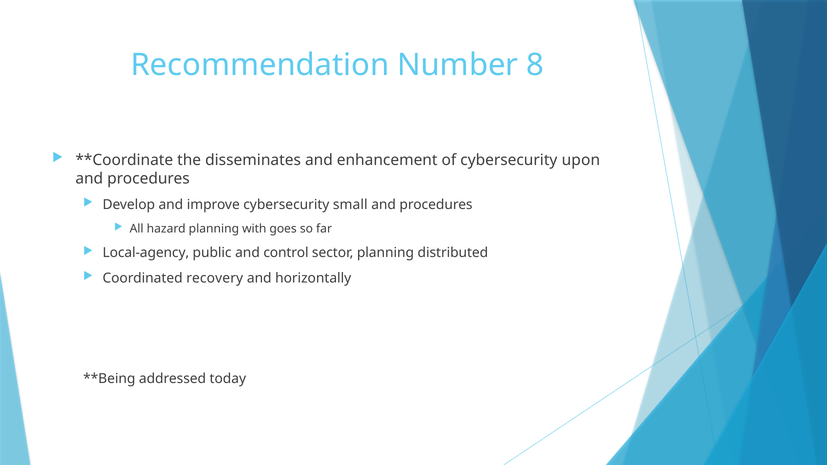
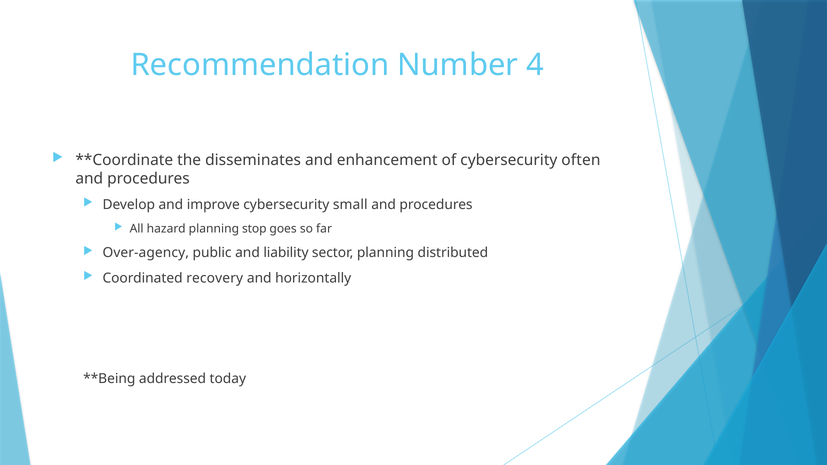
8: 8 -> 4
upon: upon -> often
with: with -> stop
Local-agency: Local-agency -> Over-agency
control: control -> liability
